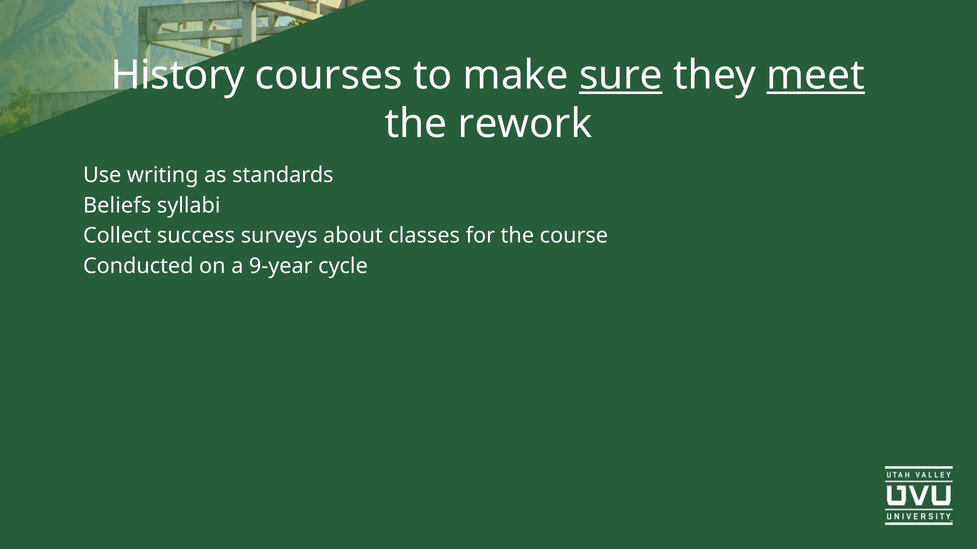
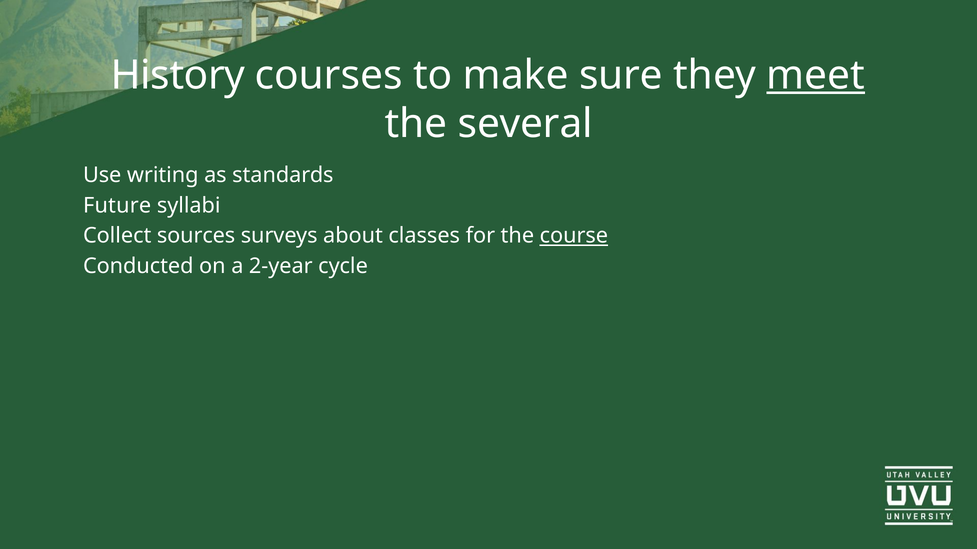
sure underline: present -> none
rework: rework -> several
Beliefs: Beliefs -> Future
success: success -> sources
course underline: none -> present
9-year: 9-year -> 2-year
